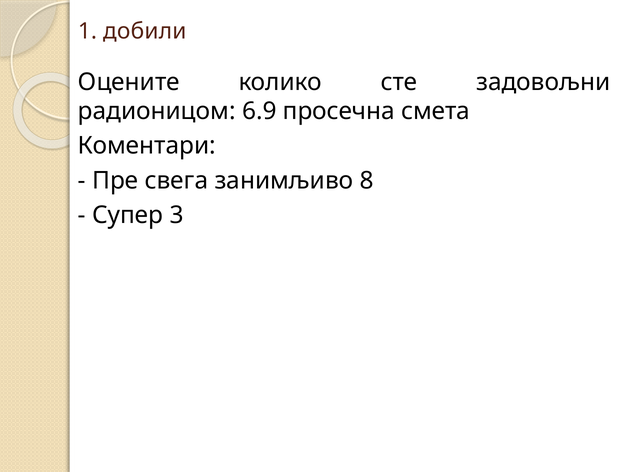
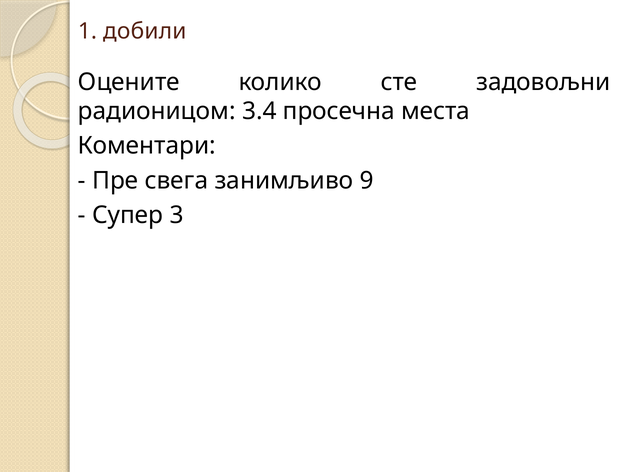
6.9: 6.9 -> 3.4
смета: смета -> места
8: 8 -> 9
